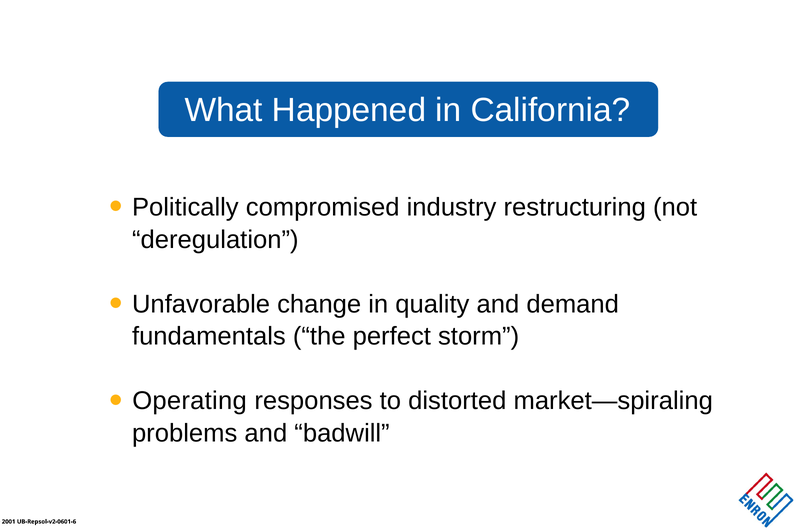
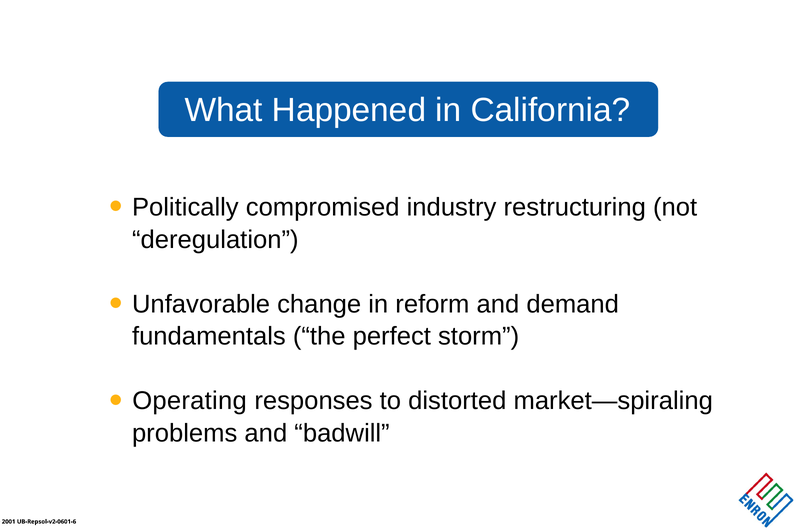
quality: quality -> reform
